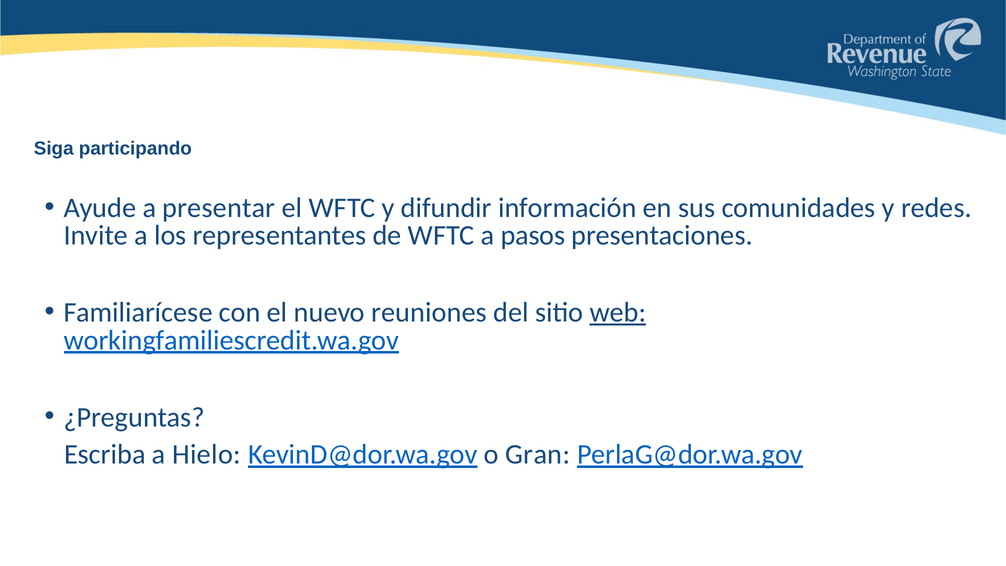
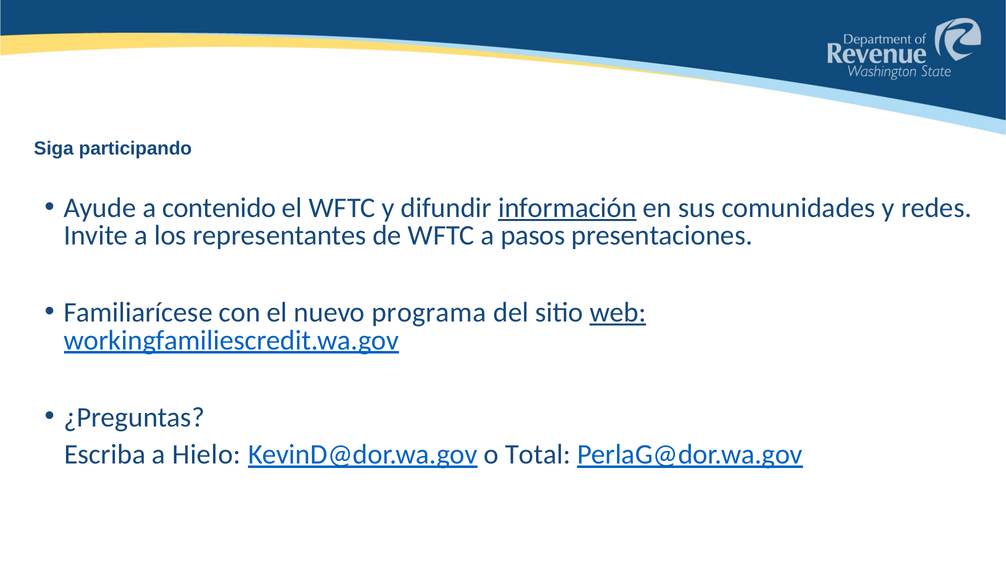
presentar: presentar -> contenido
información underline: none -> present
reuniones: reuniones -> programa
Gran: Gran -> Total
